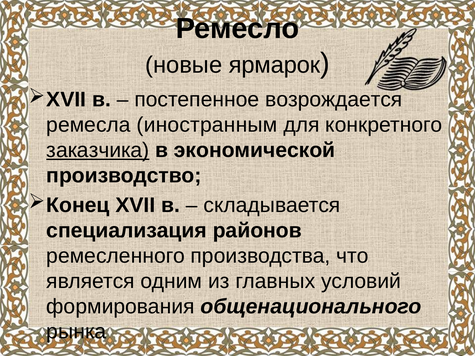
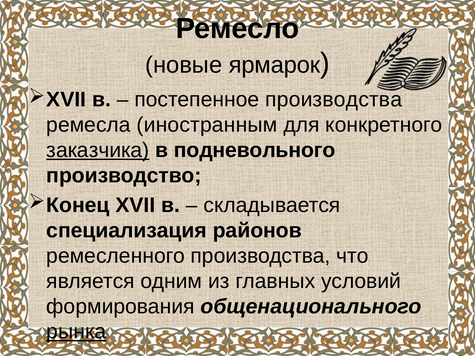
постепенное возрождается: возрождается -> производства
экономической: экономической -> подневольного
рынка underline: none -> present
